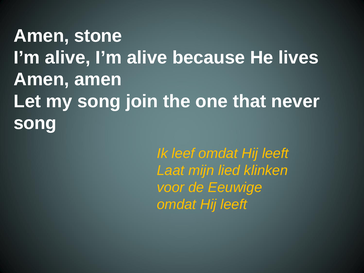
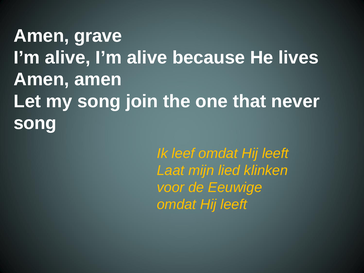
stone: stone -> grave
